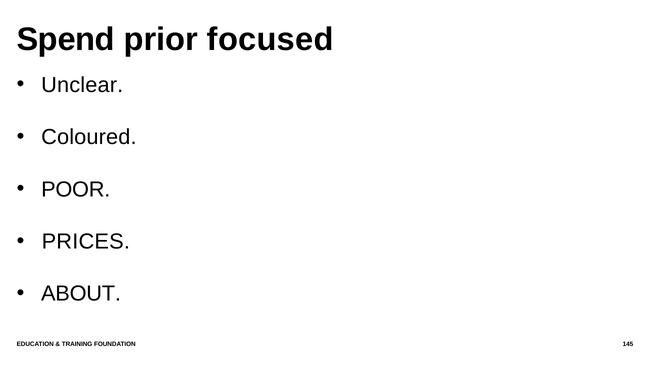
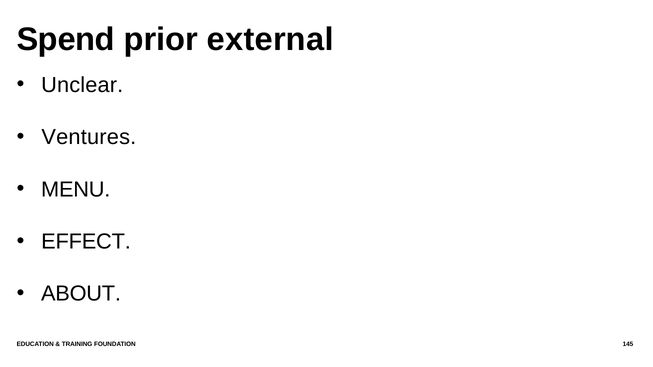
focused: focused -> external
Coloured: Coloured -> Ventures
POOR: POOR -> MENU
PRICES: PRICES -> EFFECT
